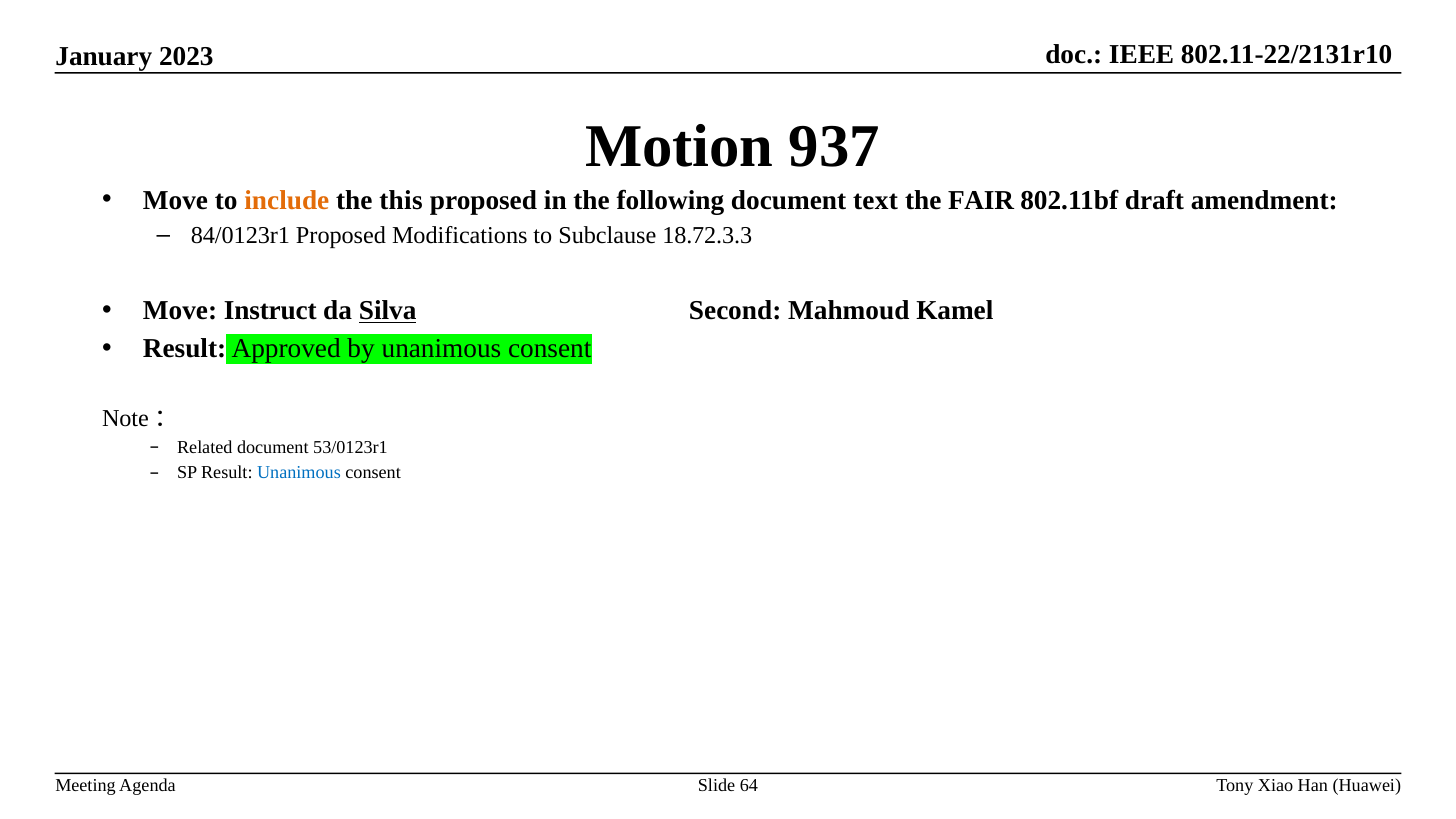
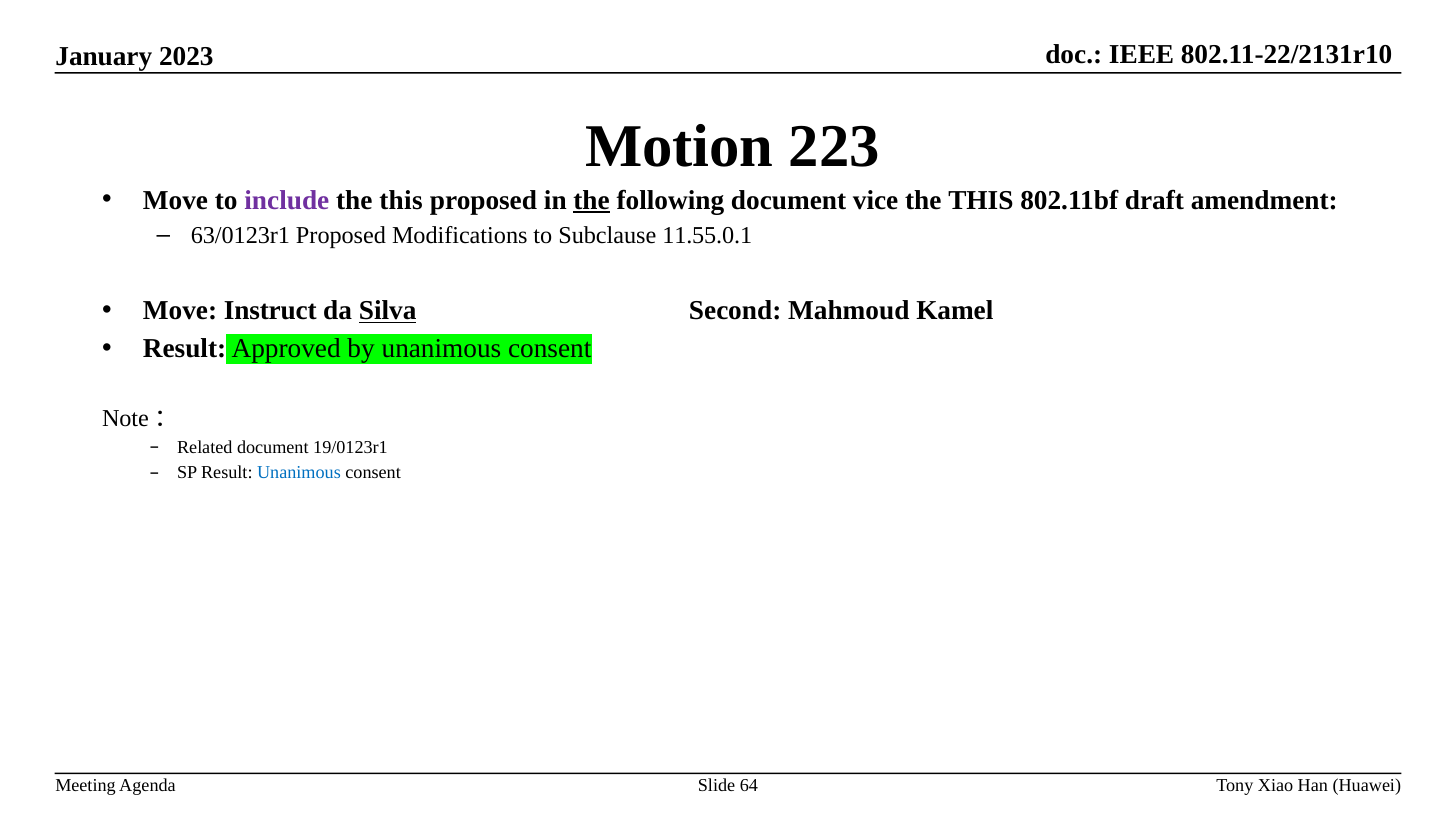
937: 937 -> 223
include colour: orange -> purple
the at (592, 200) underline: none -> present
text: text -> vice
FAIR at (981, 200): FAIR -> THIS
84/0123r1: 84/0123r1 -> 63/0123r1
18.72.3.3: 18.72.3.3 -> 11.55.0.1
53/0123r1: 53/0123r1 -> 19/0123r1
